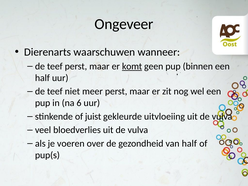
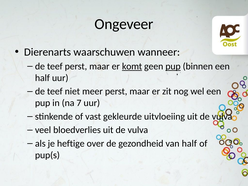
pup at (173, 66) underline: none -> present
6: 6 -> 7
juist: juist -> vast
voeren: voeren -> heftige
